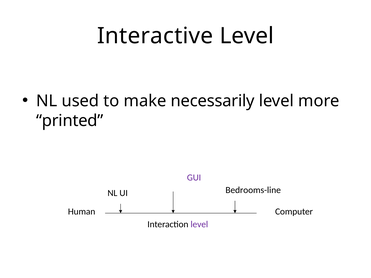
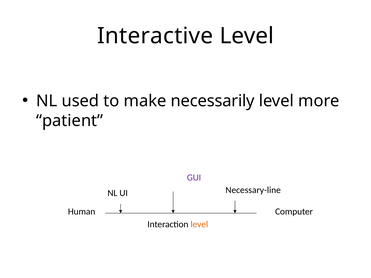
printed: printed -> patient
Bedrooms-line: Bedrooms-line -> Necessary-line
level at (199, 224) colour: purple -> orange
